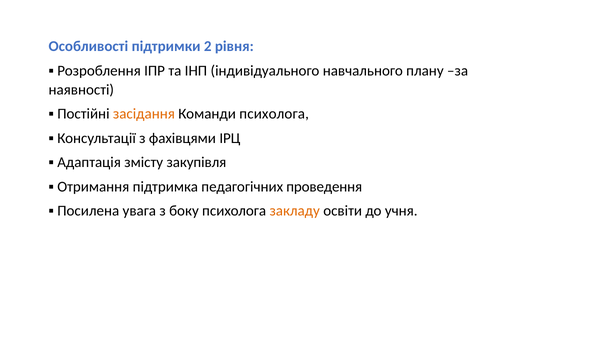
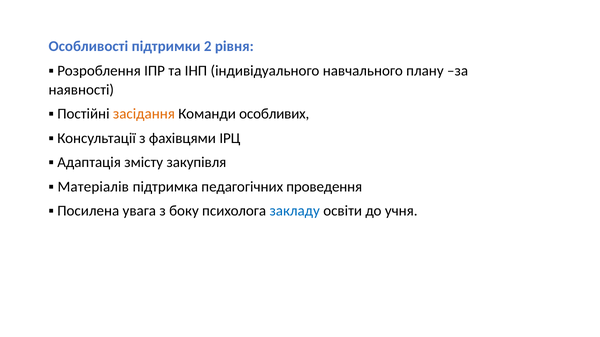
Команди психолога: психолога -> особливих
Отримання: Отримання -> Матеріалів
закладу colour: orange -> blue
